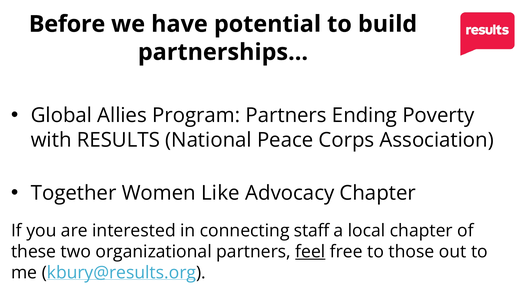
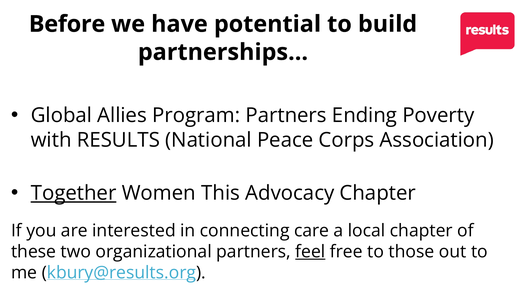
Together underline: none -> present
Like: Like -> This
staff: staff -> care
